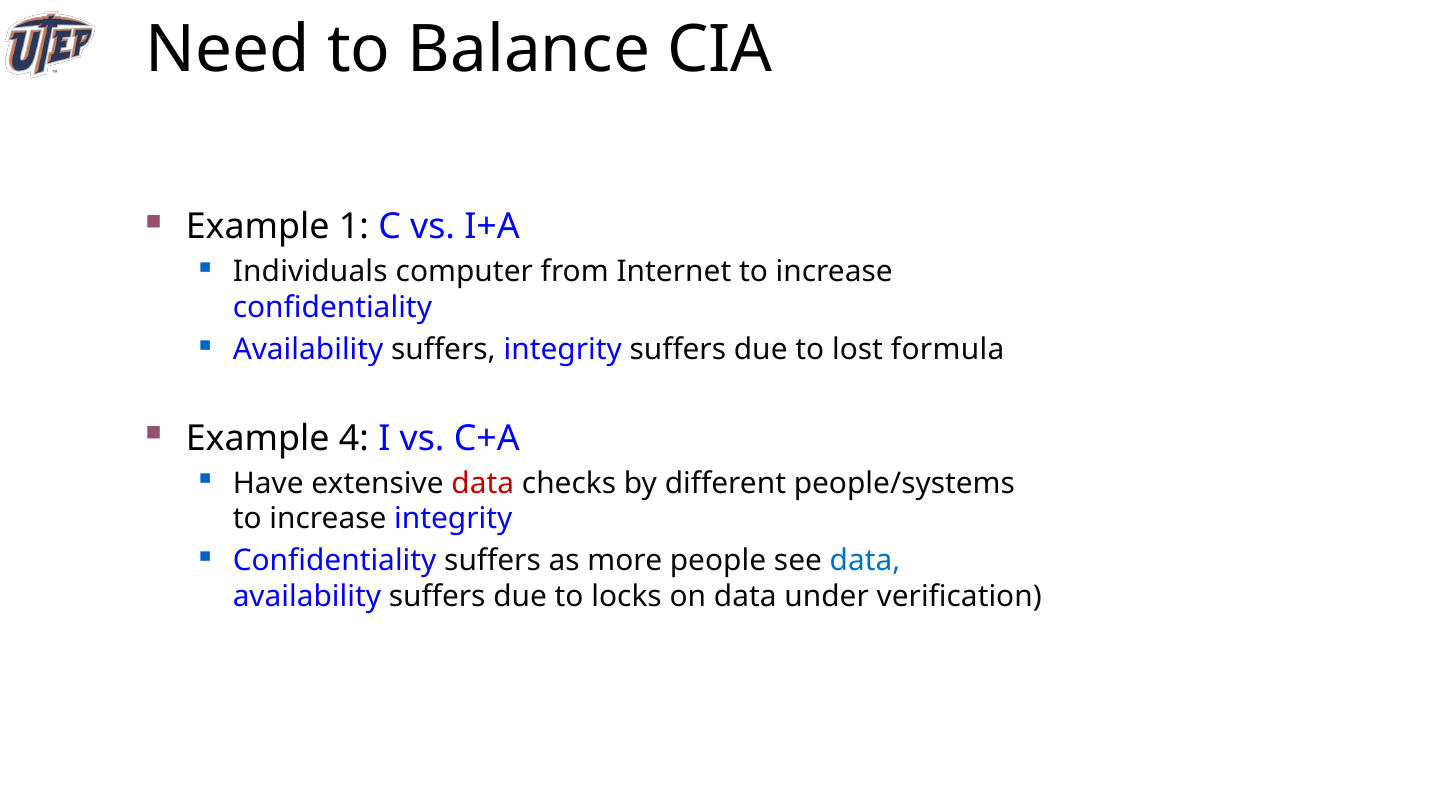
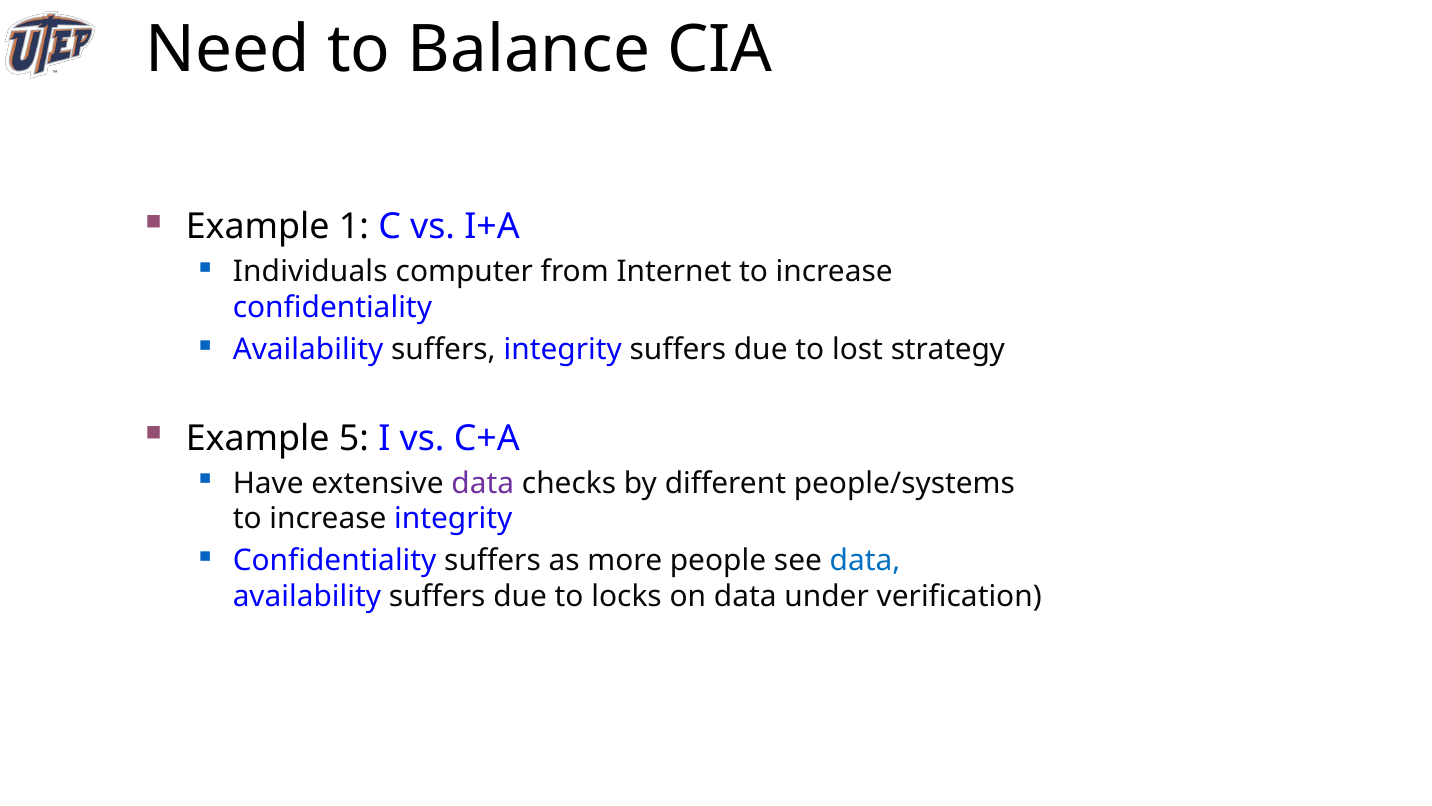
formula: formula -> strategy
4: 4 -> 5
data at (483, 483) colour: red -> purple
